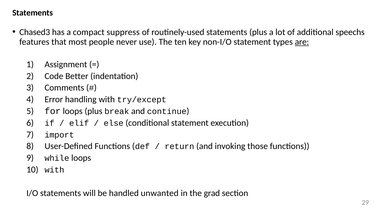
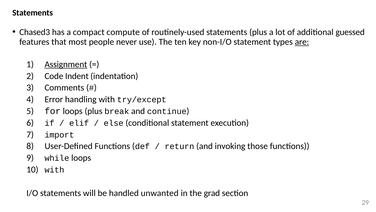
suppress: suppress -> compute
speechs: speechs -> guessed
Assignment underline: none -> present
Better: Better -> Indent
